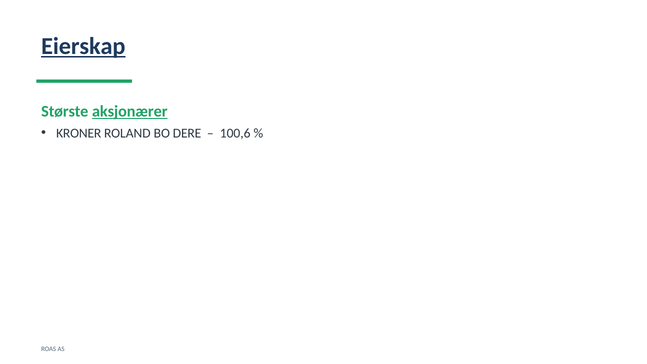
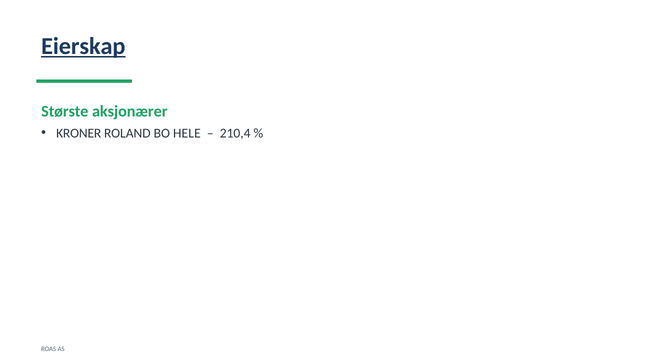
aksjonærer underline: present -> none
DERE: DERE -> HELE
100,6: 100,6 -> 210,4
